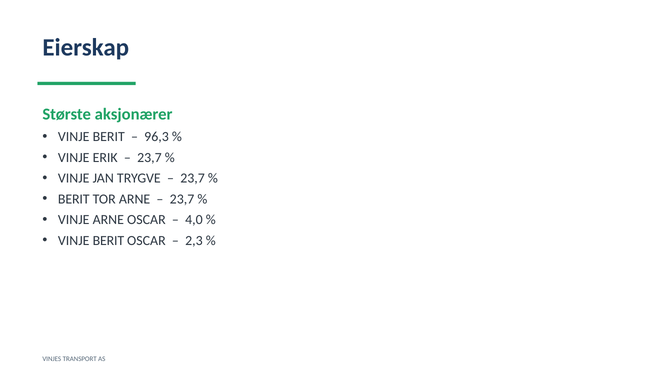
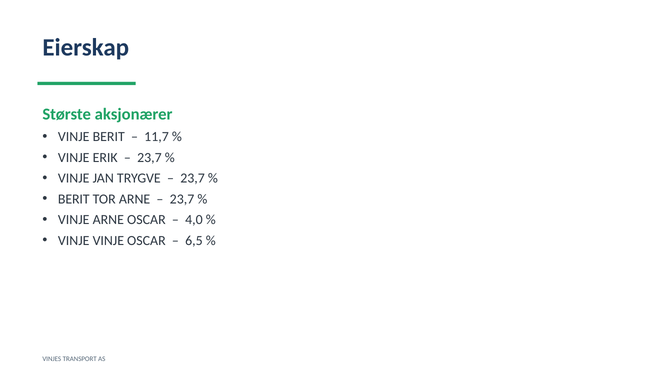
96,3: 96,3 -> 11,7
BERIT at (108, 241): BERIT -> VINJE
2,3: 2,3 -> 6,5
